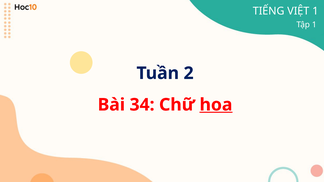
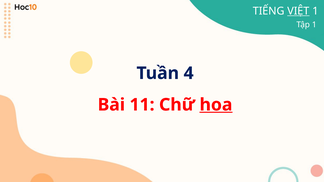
VIỆT underline: none -> present
2: 2 -> 4
34: 34 -> 11
